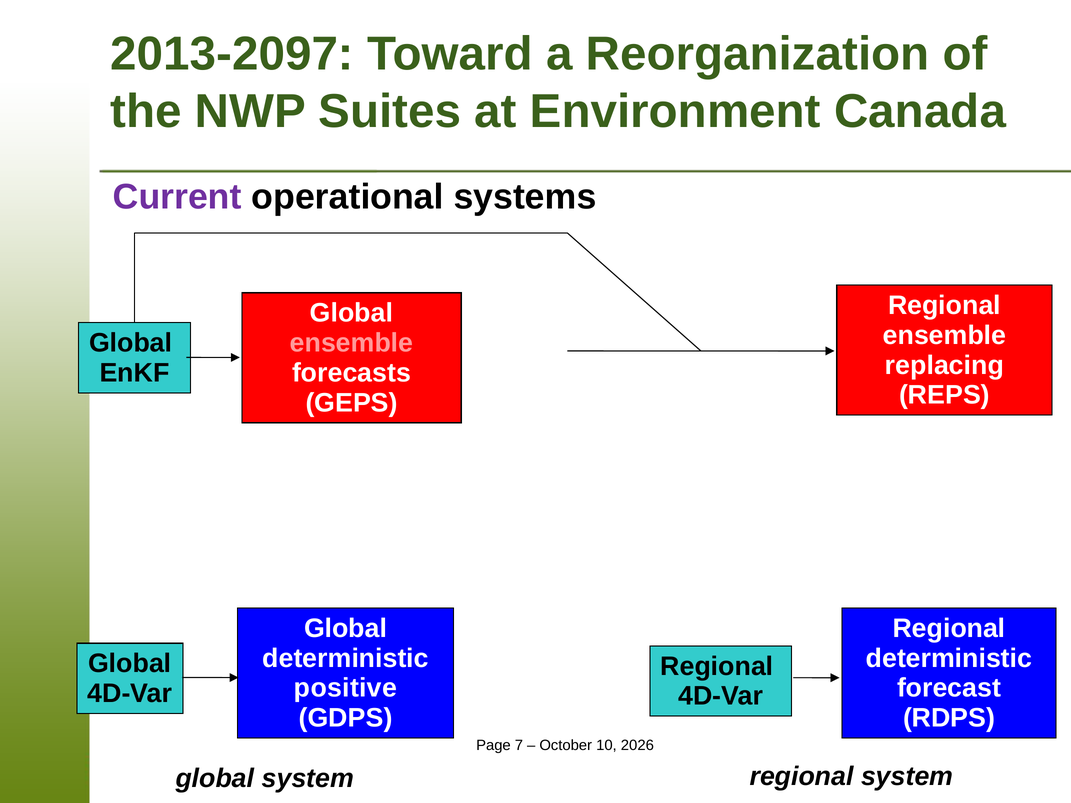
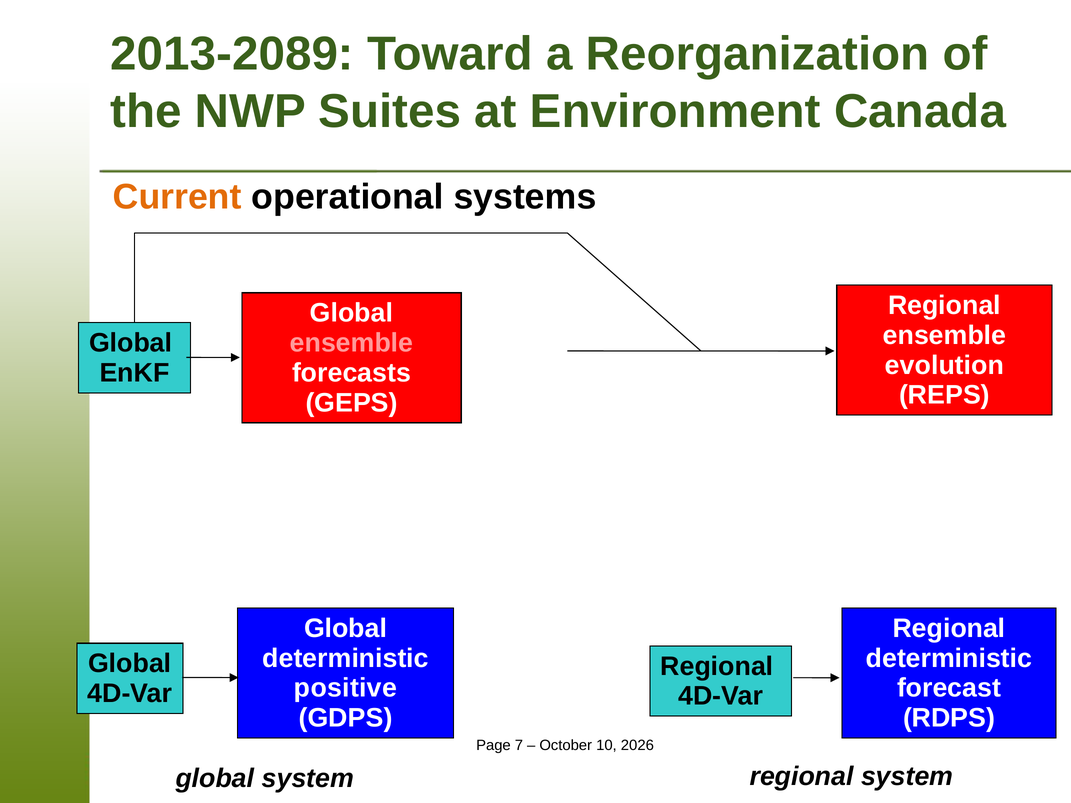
2013-2097: 2013-2097 -> 2013-2089
Current colour: purple -> orange
replacing: replacing -> evolution
